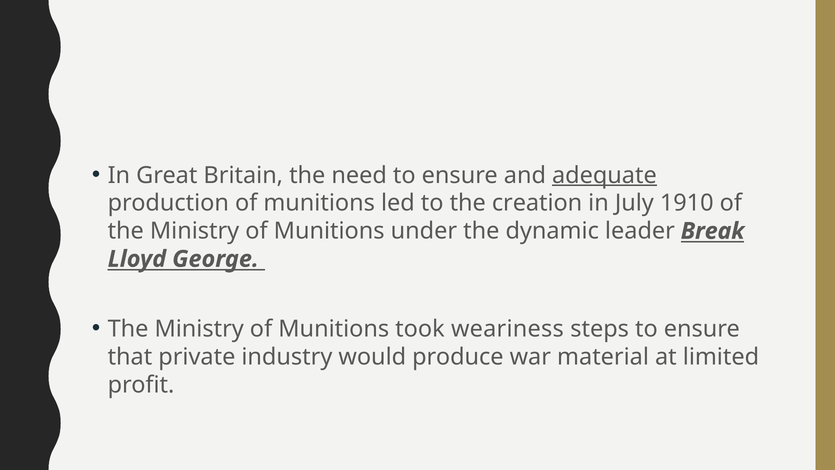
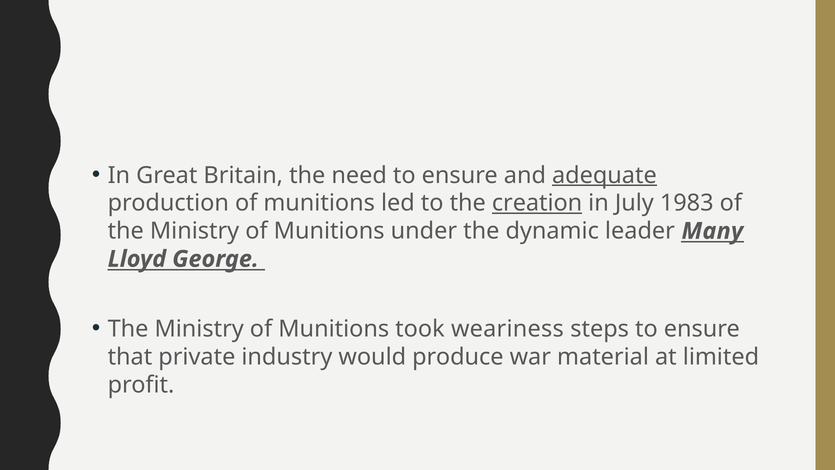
creation underline: none -> present
1910: 1910 -> 1983
Break: Break -> Many
